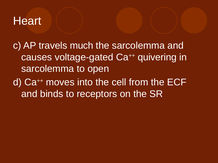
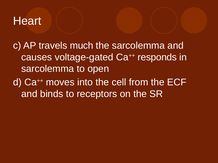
quivering: quivering -> responds
